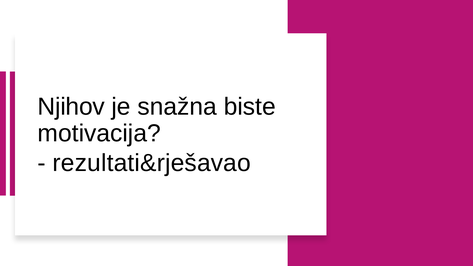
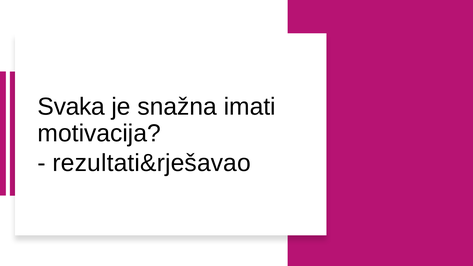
Njihov: Njihov -> Svaka
biste: biste -> imati
